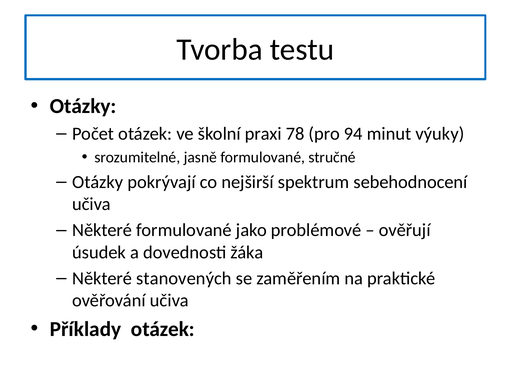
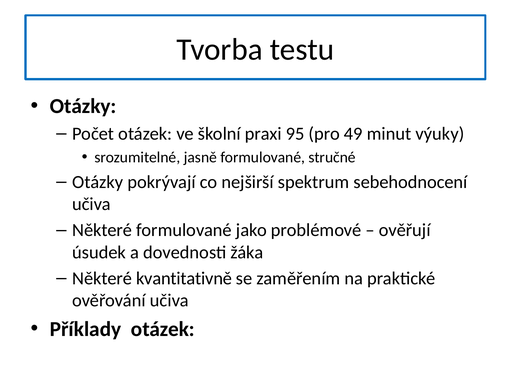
78: 78 -> 95
94: 94 -> 49
stanovených: stanovených -> kvantitativně
